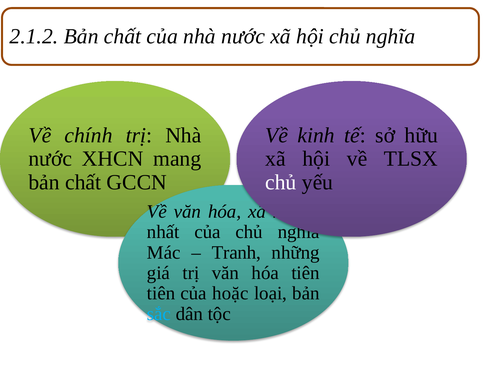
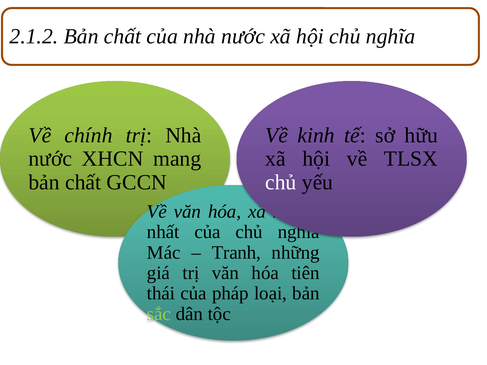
tiên at (161, 294): tiên -> thái
hoặc: hoặc -> pháp
sắc colour: light blue -> light green
